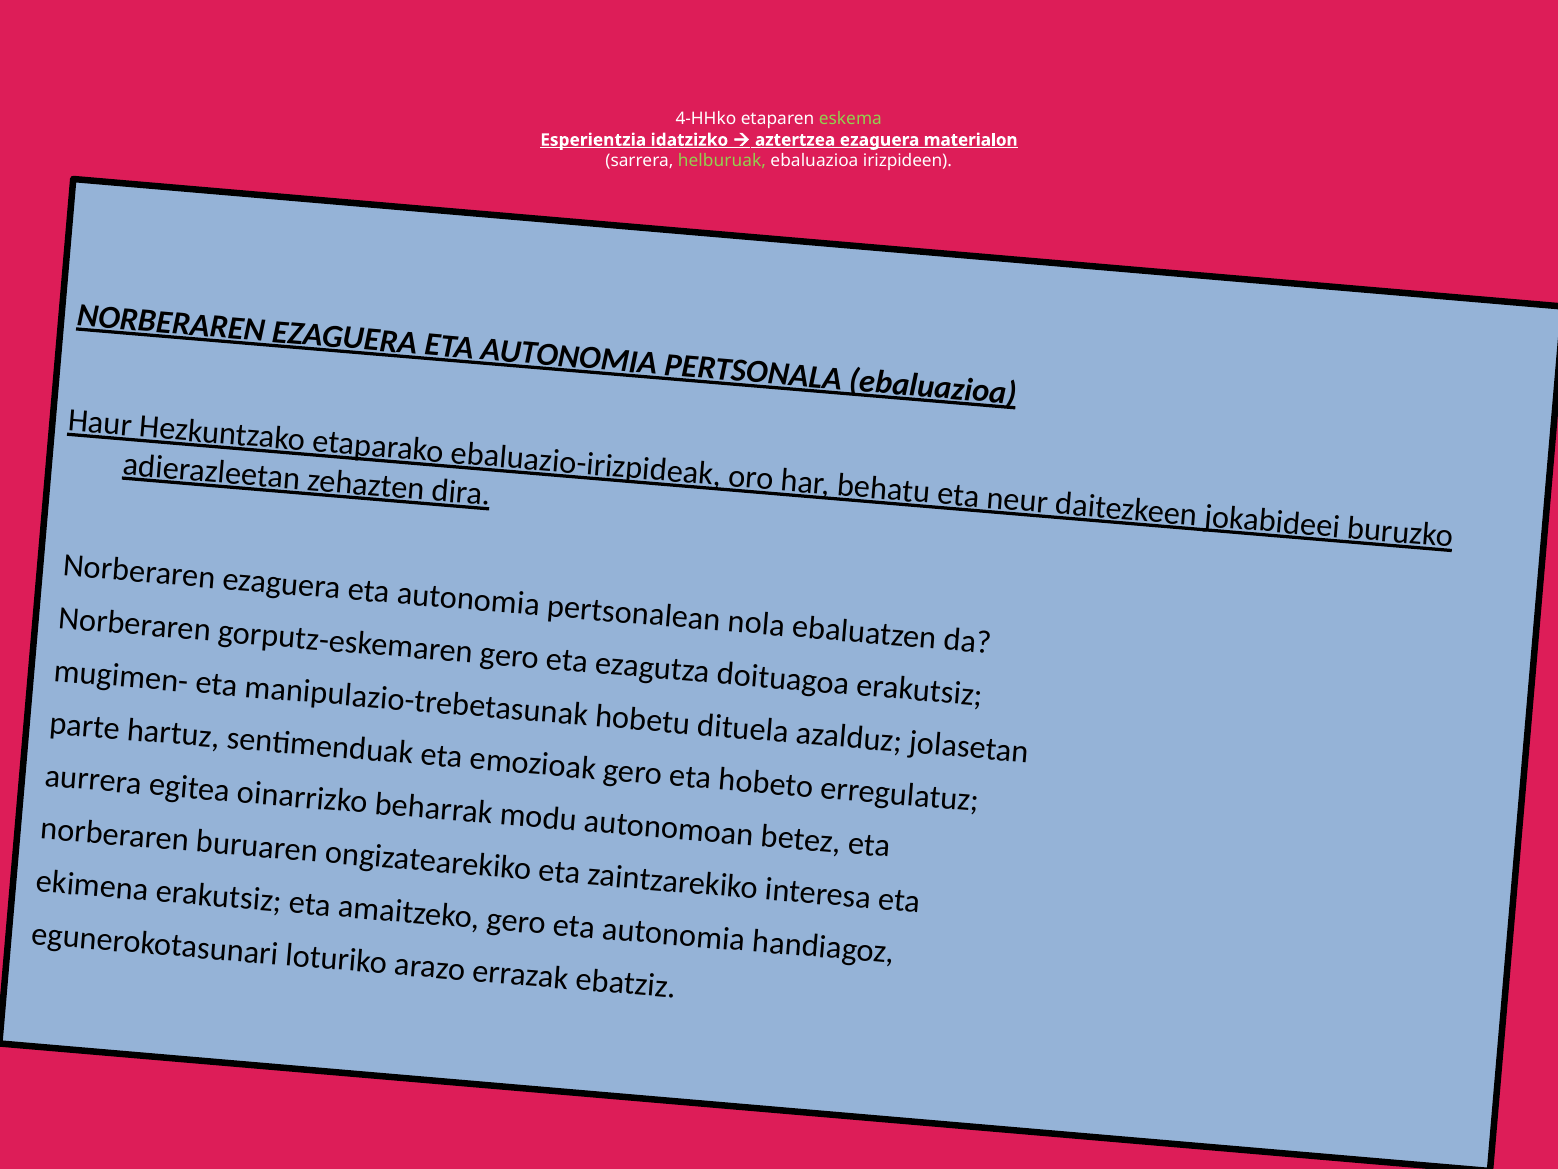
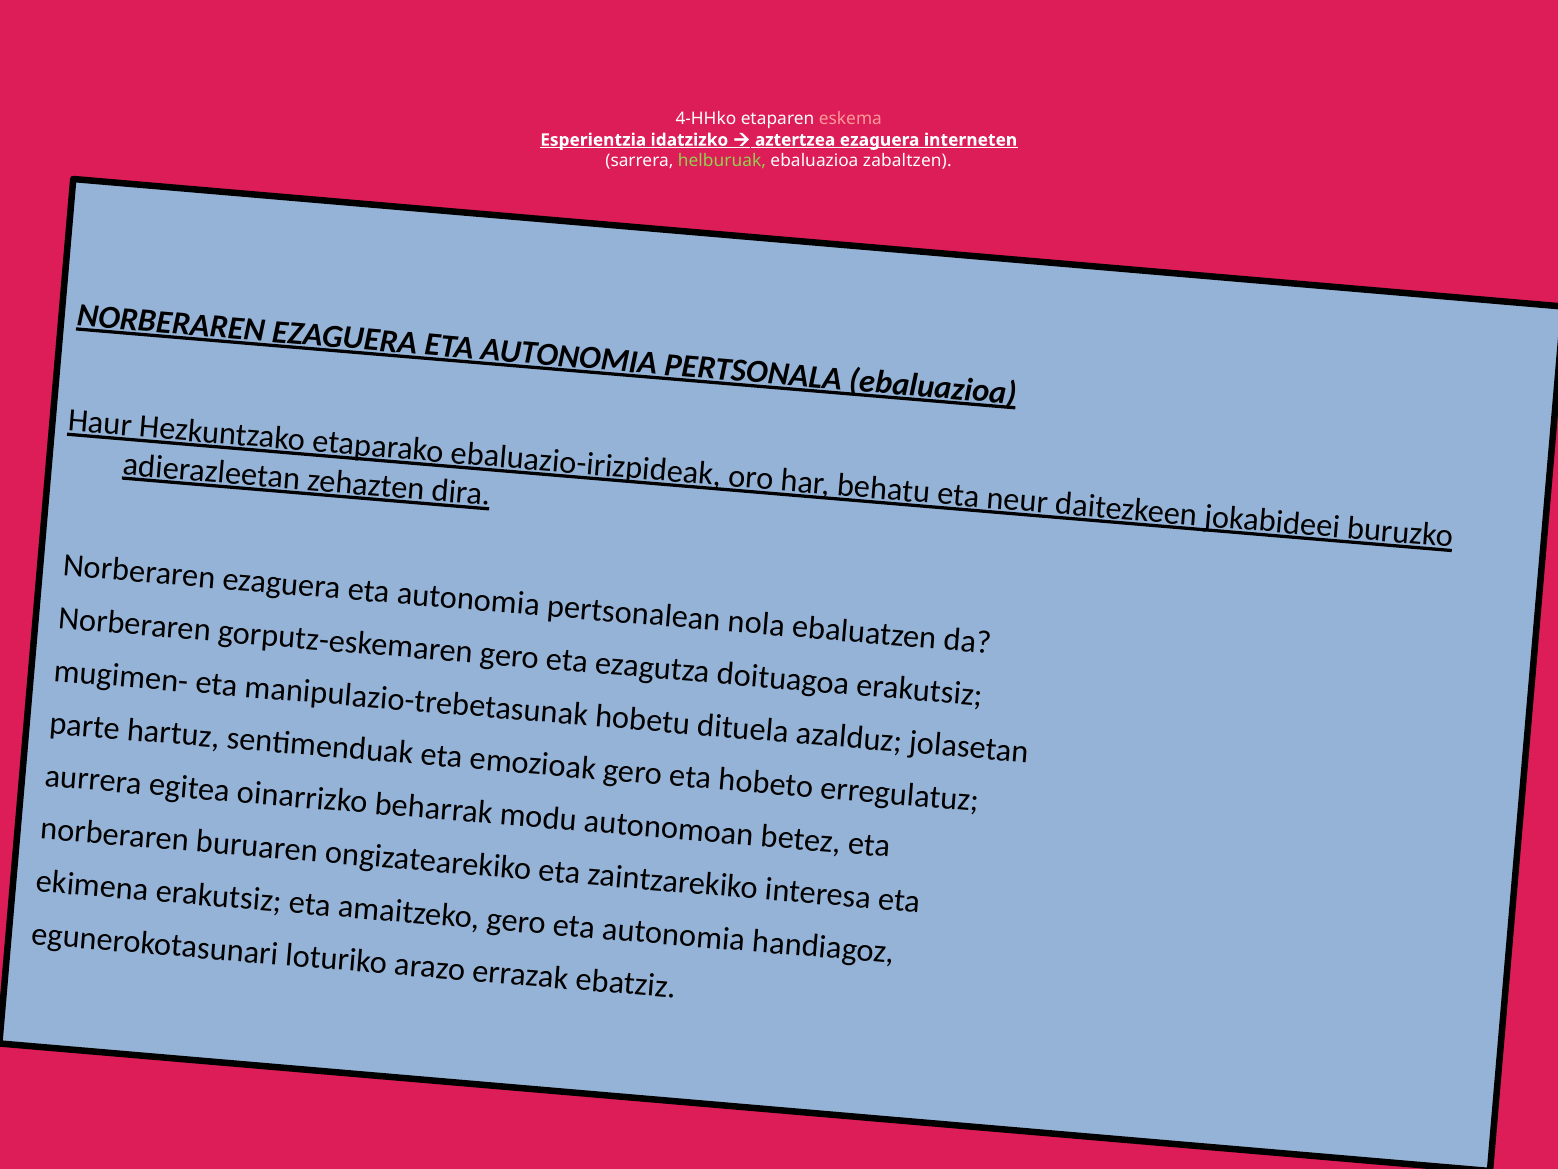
eskema colour: light green -> pink
materialon: materialon -> interneten
irizpideen: irizpideen -> zabaltzen
